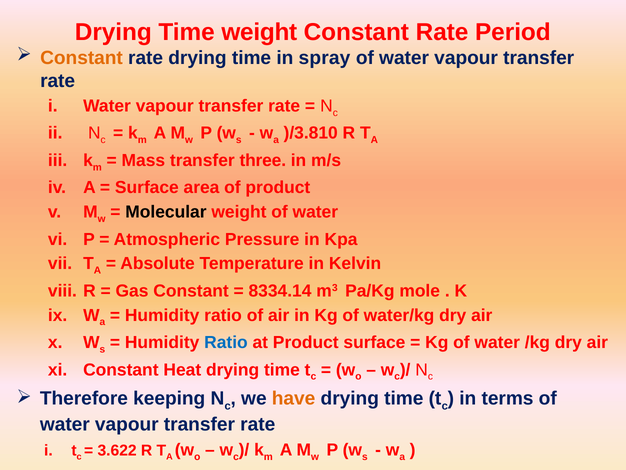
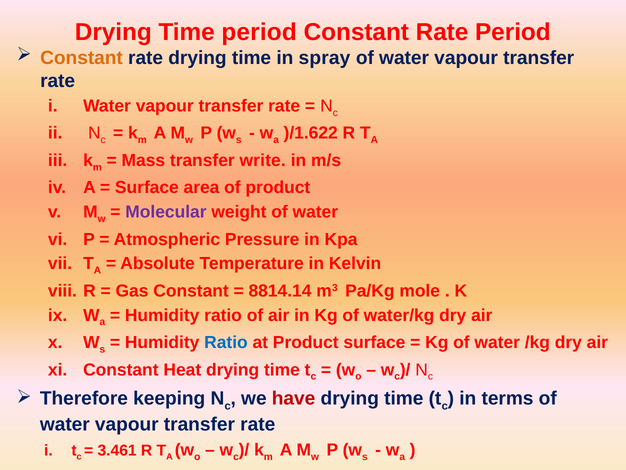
Time weight: weight -> period
)/3.810: )/3.810 -> )/1.622
three: three -> write
Molecular colour: black -> purple
8334.14: 8334.14 -> 8814.14
have colour: orange -> red
3.622: 3.622 -> 3.461
